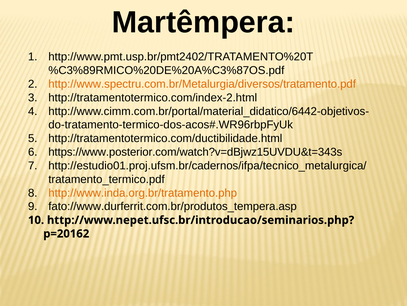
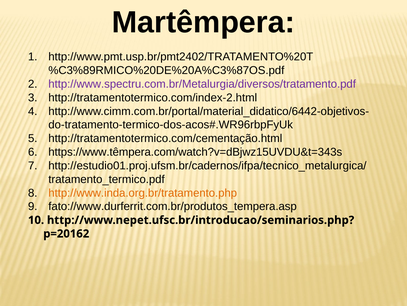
http://www.spectru.com.br/Metalurgia/diversos/tratamento.pdf colour: orange -> purple
http://tratamentotermico.com/ductibilidade.html: http://tratamentotermico.com/ductibilidade.html -> http://tratamentotermico.com/cementação.html
https://www.posterior.com/watch?v=dBjwz15UVDU&t=343s: https://www.posterior.com/watch?v=dBjwz15UVDU&t=343s -> https://www.têmpera.com/watch?v=dBjwz15UVDU&t=343s
